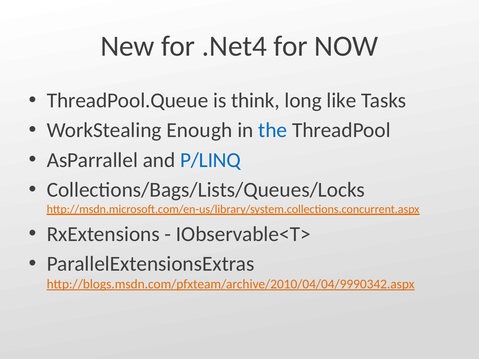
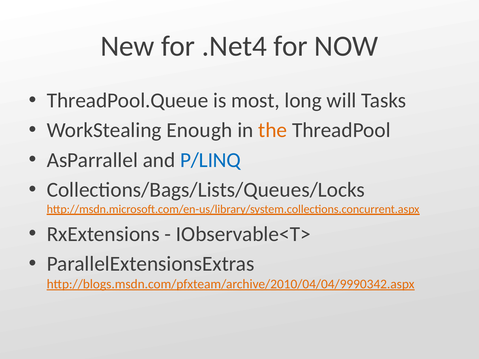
think: think -> most
like: like -> will
the colour: blue -> orange
